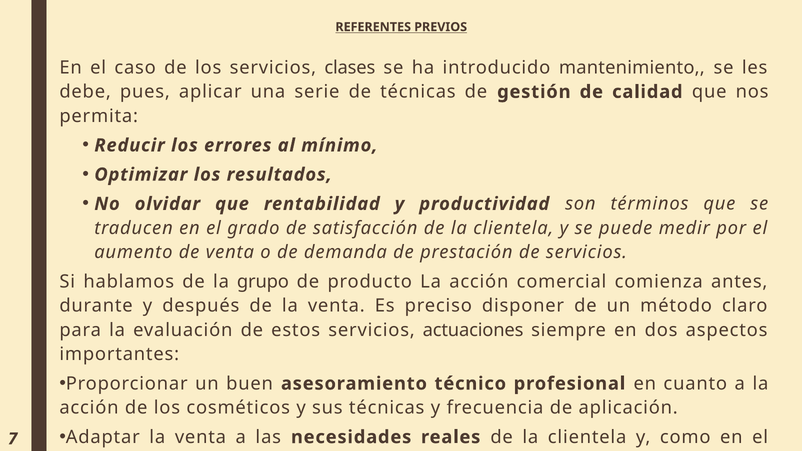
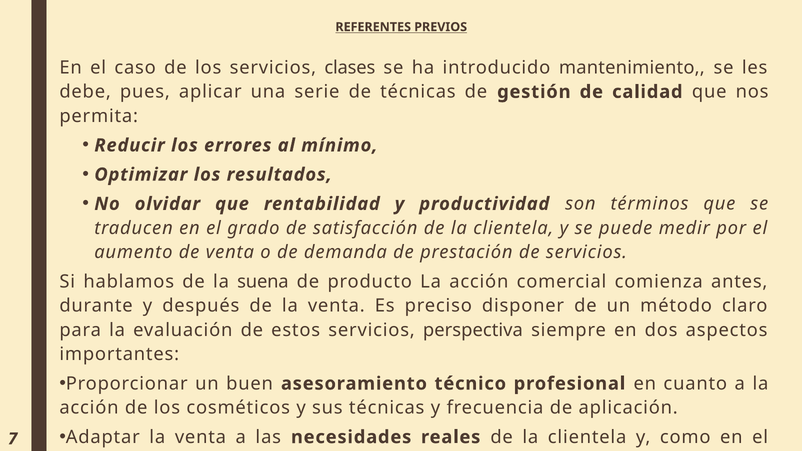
grupo: grupo -> suena
actuaciones: actuaciones -> perspectiva
